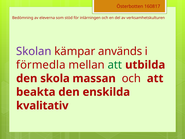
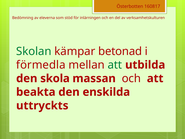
Skolan colour: purple -> green
används: används -> betonad
kvalitativ: kvalitativ -> uttryckts
